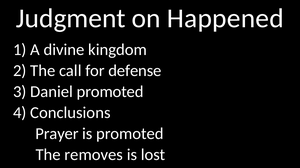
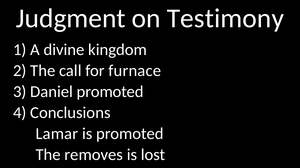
Happened: Happened -> Testimony
defense: defense -> furnace
Prayer: Prayer -> Lamar
